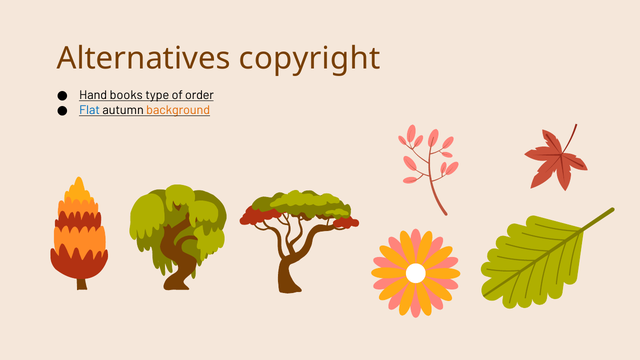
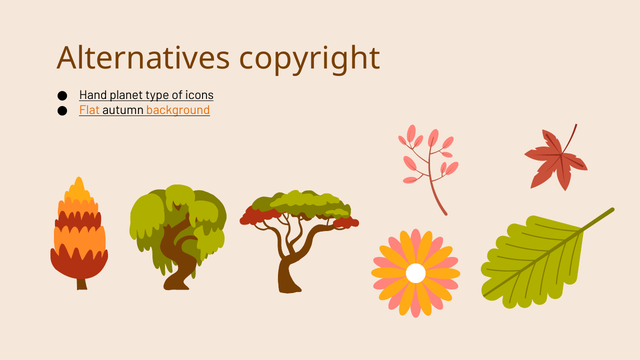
books: books -> planet
order: order -> icons
Flat colour: blue -> orange
